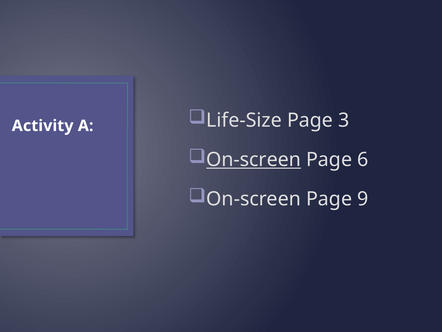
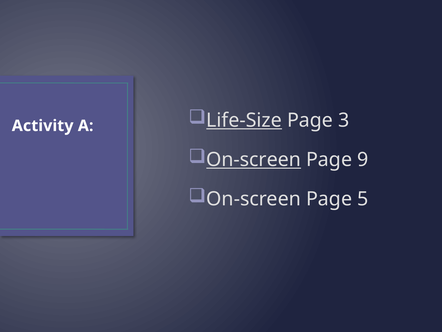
Life-Size underline: none -> present
6: 6 -> 9
9: 9 -> 5
